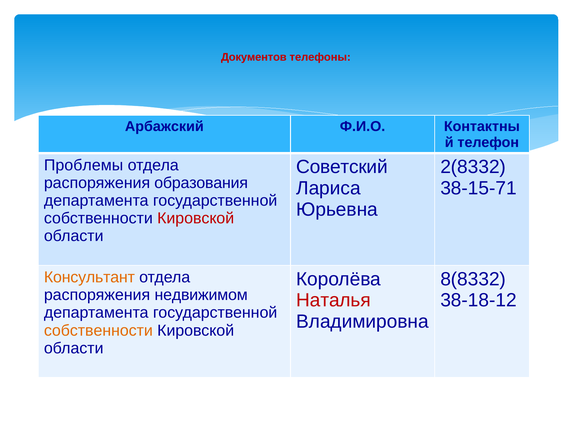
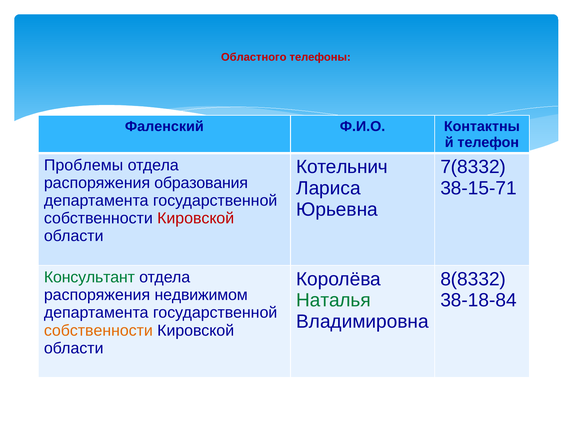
Документов: Документов -> Областного
Арбажский: Арбажский -> Фаленский
Советский: Советский -> Котельнич
2(8332: 2(8332 -> 7(8332
Консультант colour: orange -> green
Наталья colour: red -> green
38-18-12: 38-18-12 -> 38-18-84
